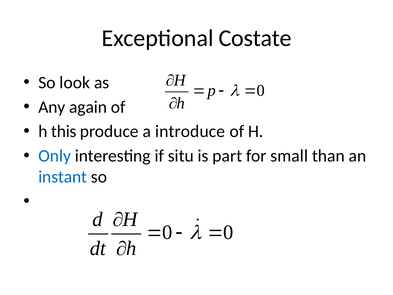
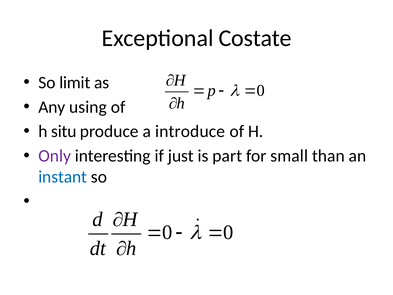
look: look -> limit
again: again -> using
this: this -> situ
Only colour: blue -> purple
situ: situ -> just
